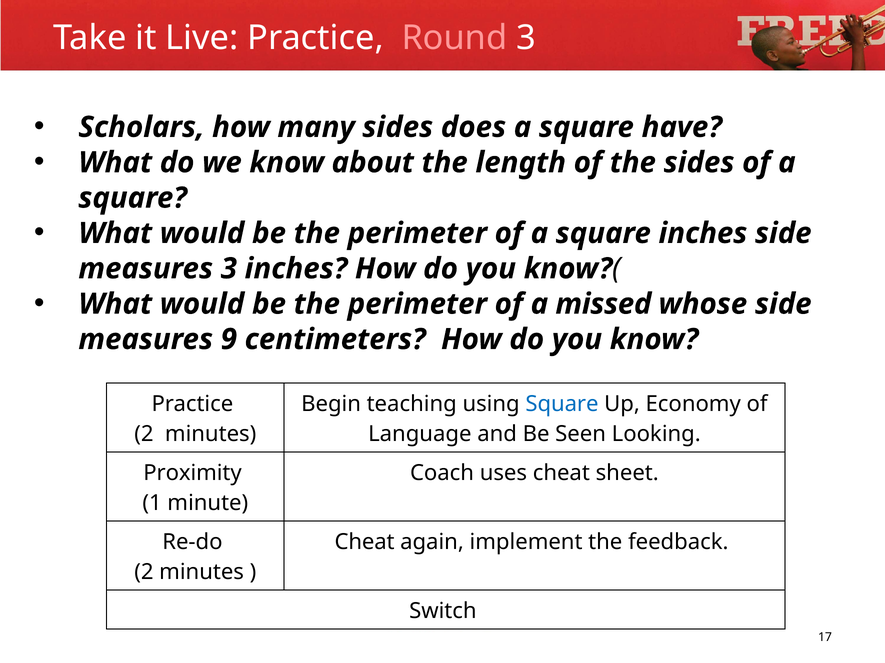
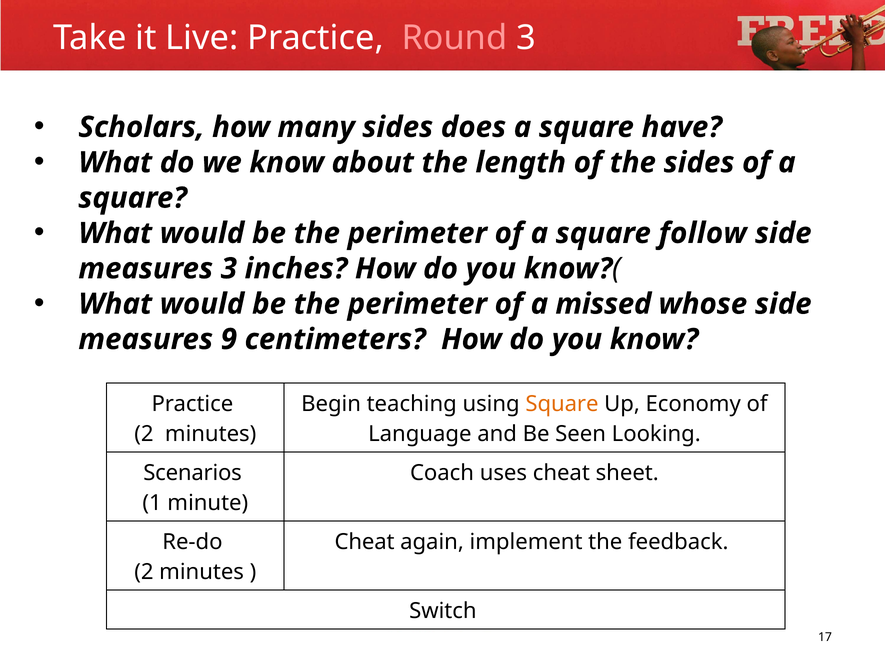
square inches: inches -> follow
Square at (562, 404) colour: blue -> orange
Proximity: Proximity -> Scenarios
